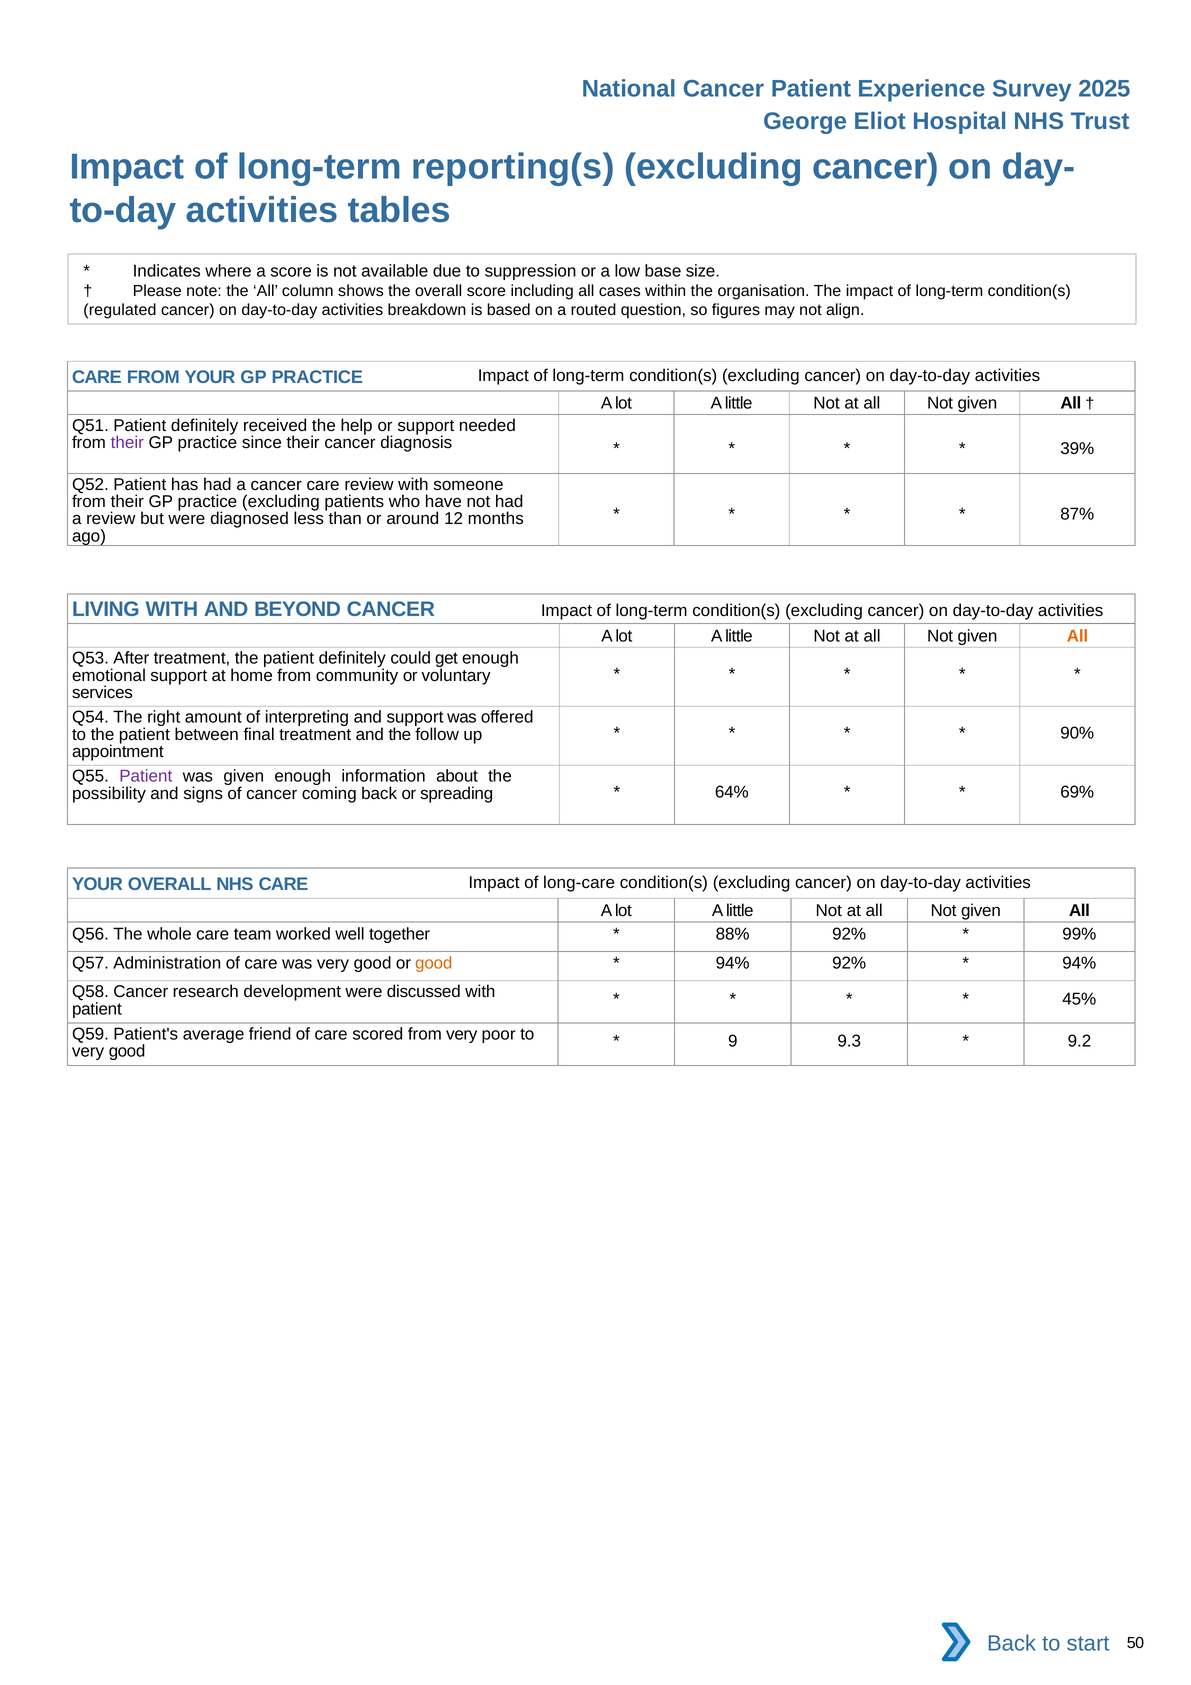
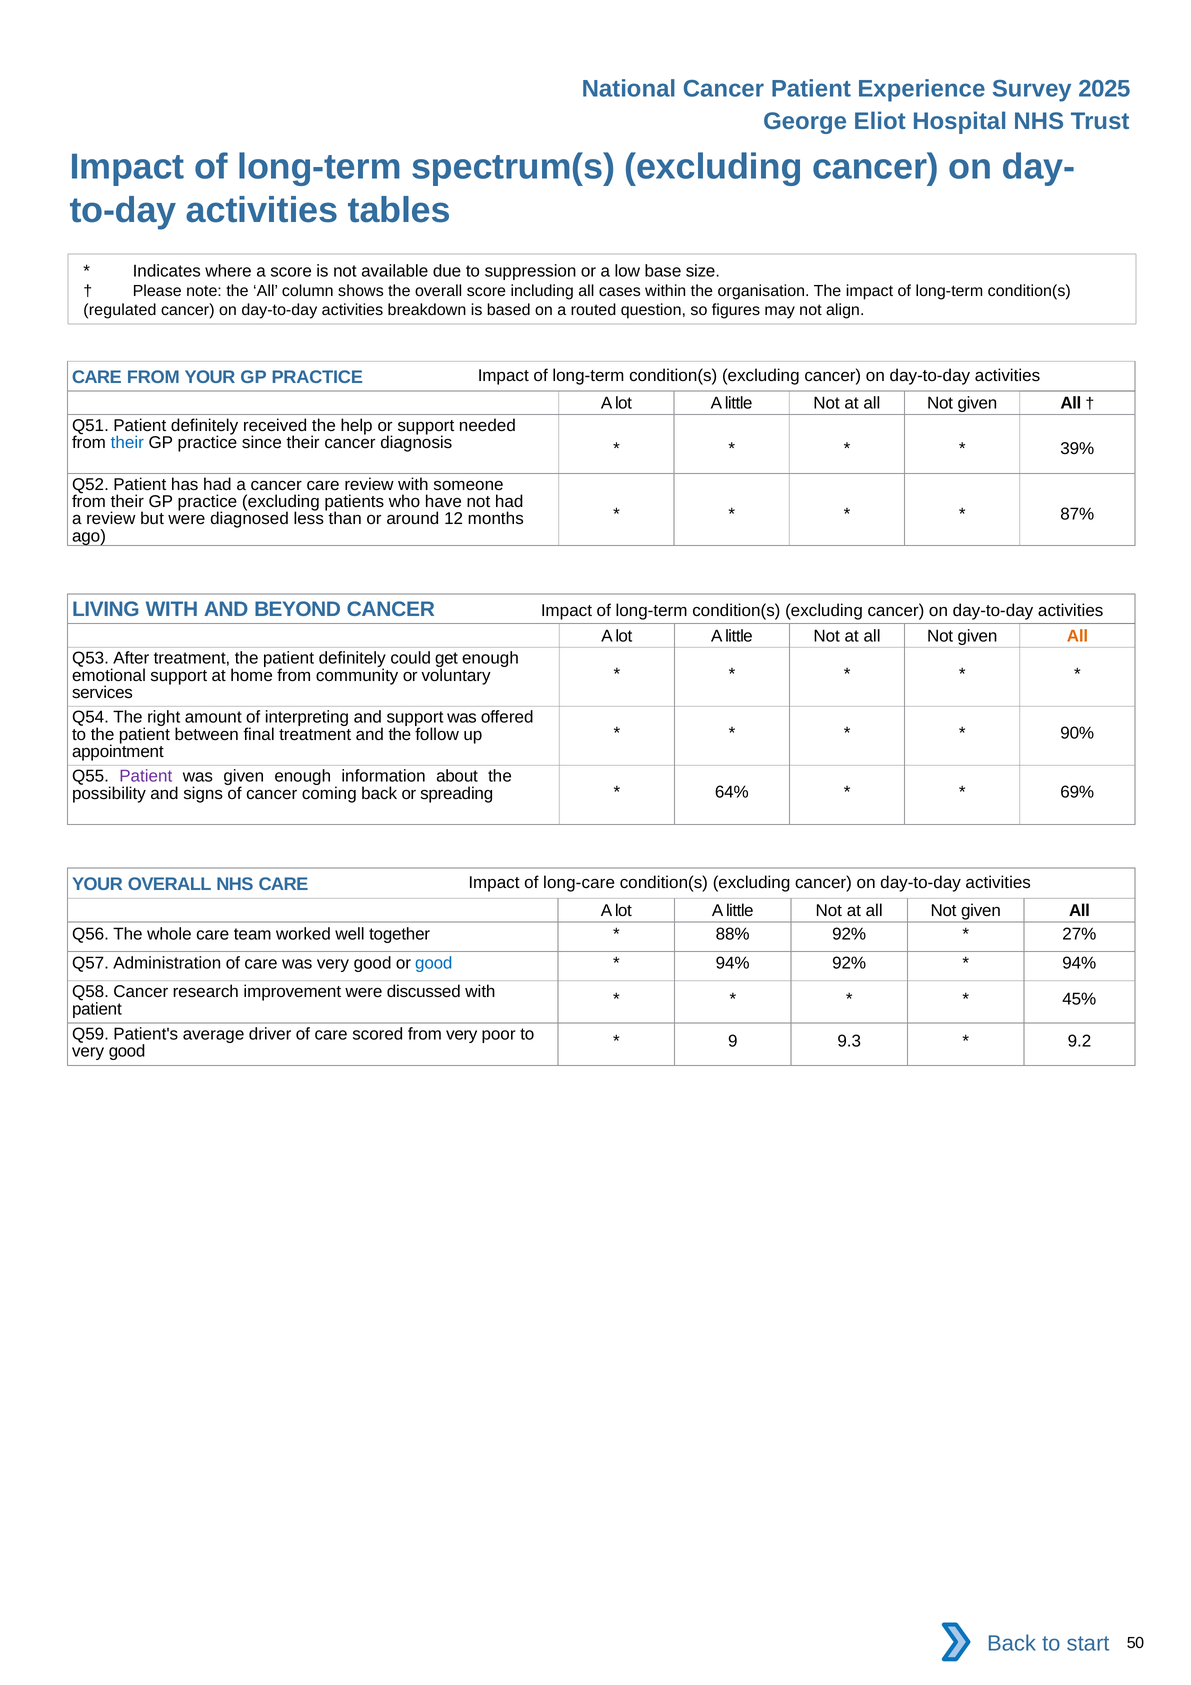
reporting(s: reporting(s -> spectrum(s
their at (127, 443) colour: purple -> blue
99%: 99% -> 27%
good at (434, 964) colour: orange -> blue
development: development -> improvement
friend: friend -> driver
